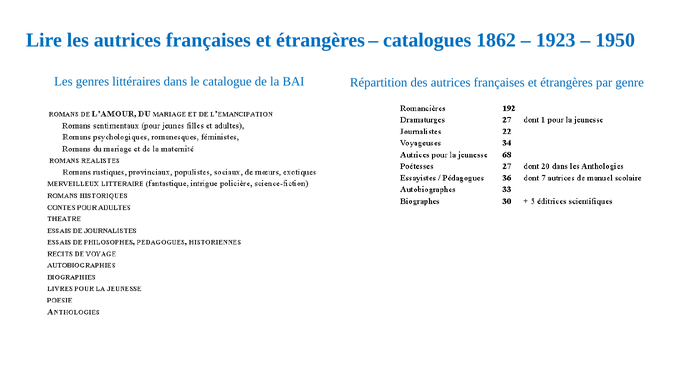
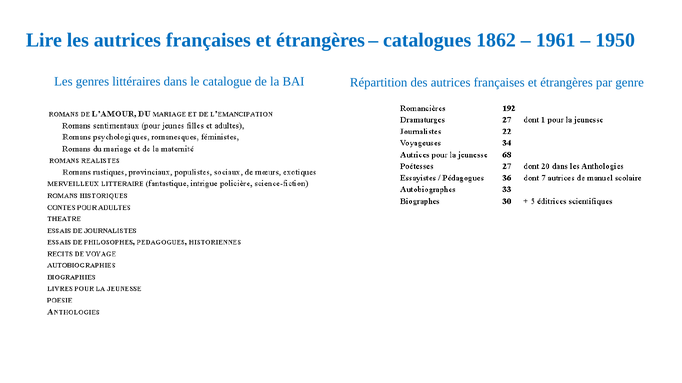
1923: 1923 -> 1961
